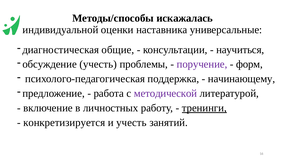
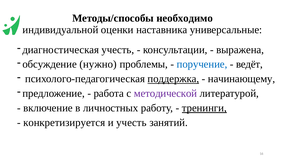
искажалась: искажалась -> необходимо
диагностическая общие: общие -> учесть
научиться: научиться -> выражена
обсуждение учесть: учесть -> нужно
поручение colour: purple -> blue
форм: форм -> ведёт
поддержка underline: none -> present
